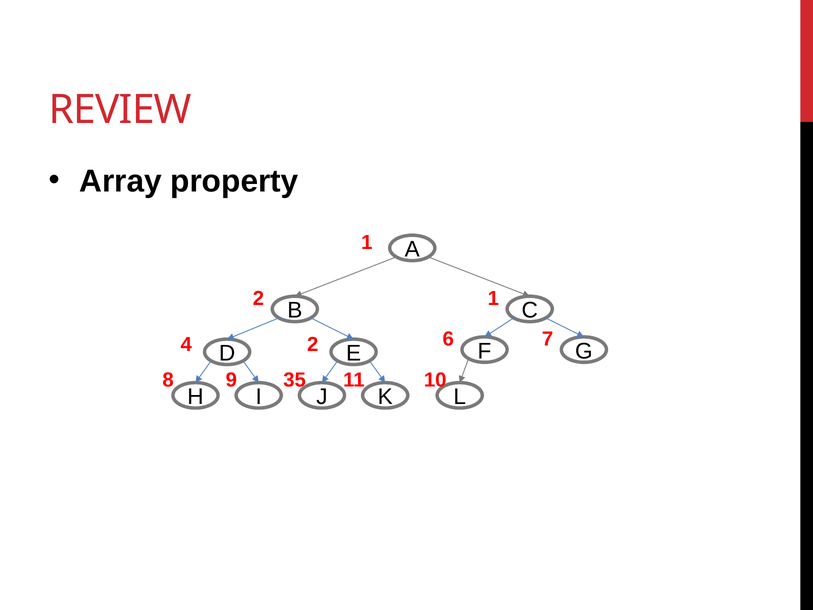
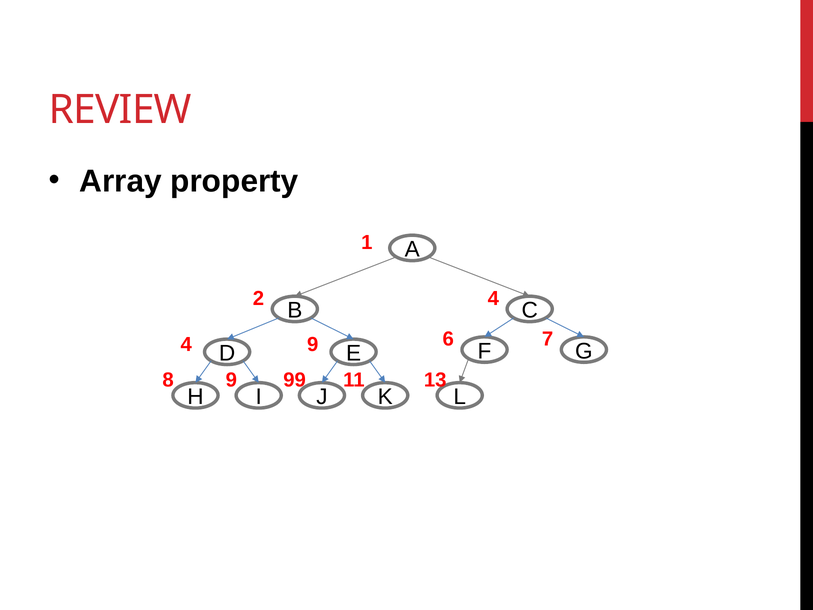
2 1: 1 -> 4
4 2: 2 -> 9
35: 35 -> 99
10: 10 -> 13
